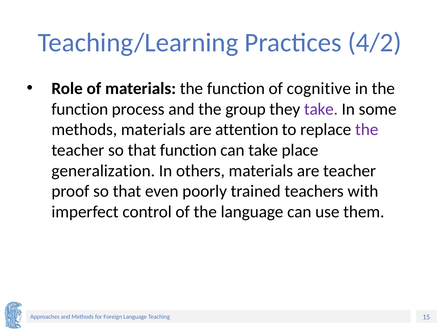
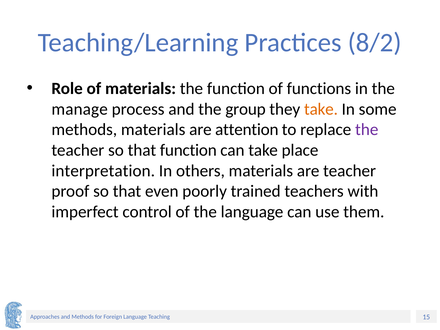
4/2: 4/2 -> 8/2
cognitive: cognitive -> functions
function at (80, 109): function -> manage
take at (321, 109) colour: purple -> orange
generalization: generalization -> interpretation
